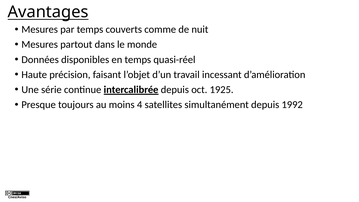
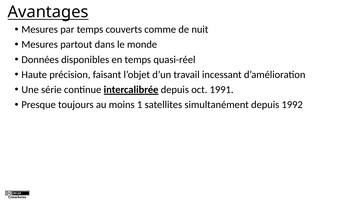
1925: 1925 -> 1991
4: 4 -> 1
